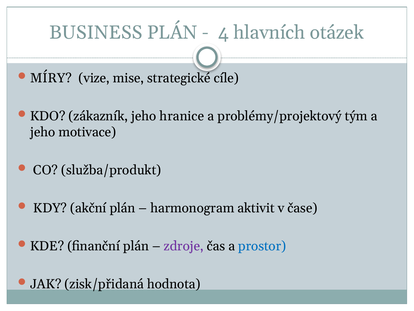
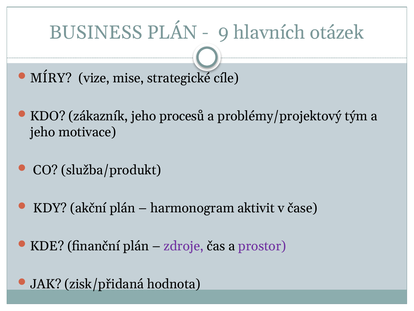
4: 4 -> 9
hranice: hranice -> procesů
prostor colour: blue -> purple
